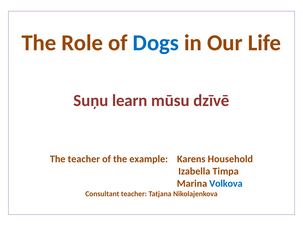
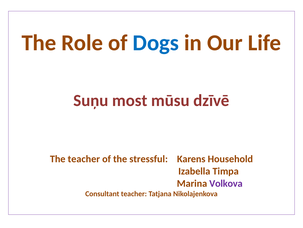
learn: learn -> most
example: example -> stressful
Volkova colour: blue -> purple
